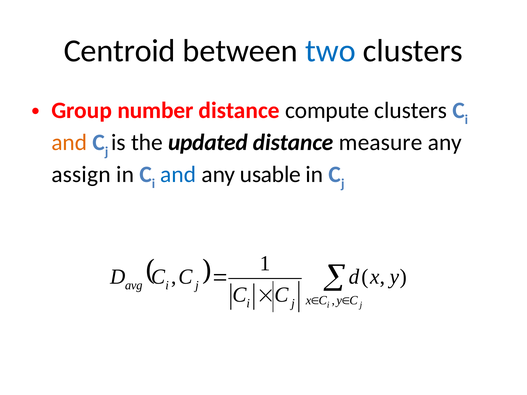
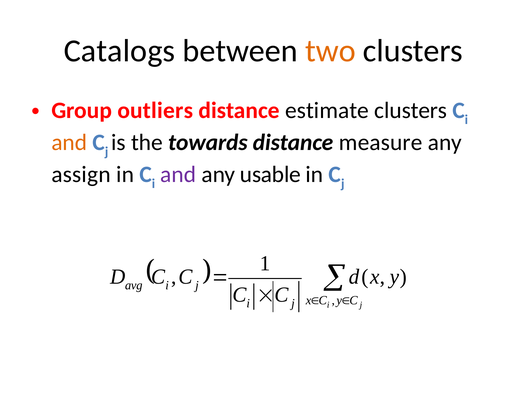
Centroid: Centroid -> Catalogs
two colour: blue -> orange
number: number -> outliers
compute: compute -> estimate
updated: updated -> towards
and at (178, 175) colour: blue -> purple
